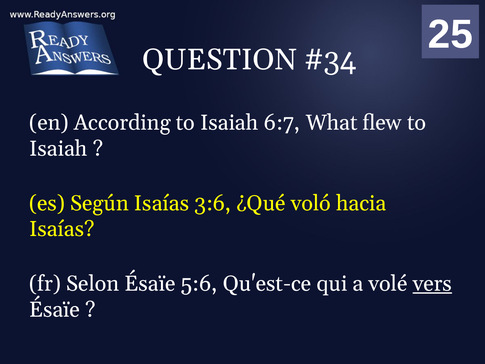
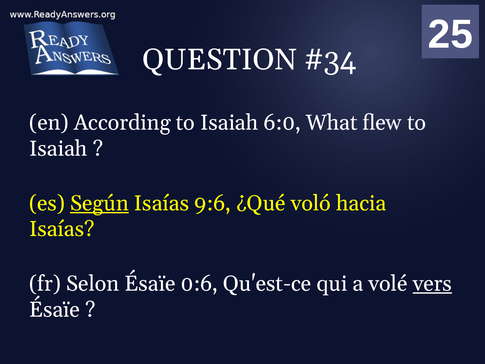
6:7: 6:7 -> 6:0
Según underline: none -> present
3:6: 3:6 -> 9:6
5:6: 5:6 -> 0:6
